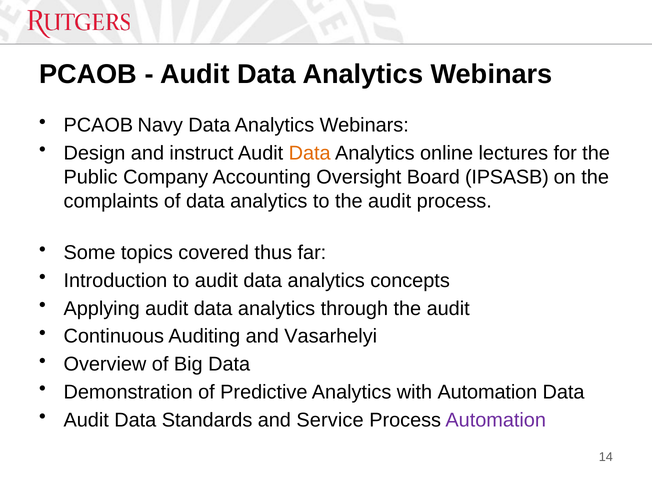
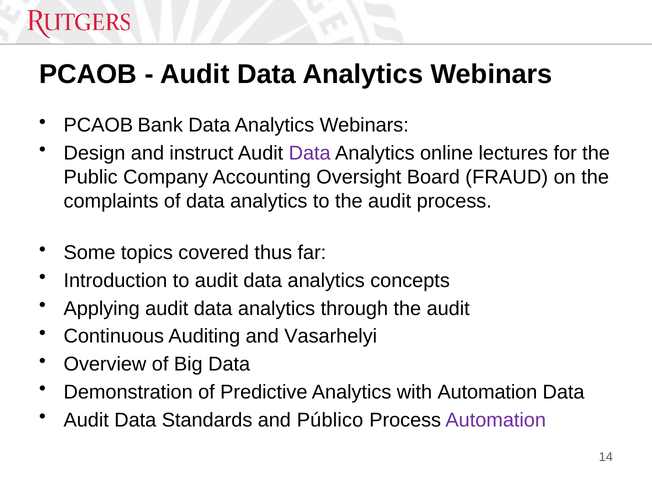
Navy: Navy -> Bank
Data at (310, 153) colour: orange -> purple
IPSASB: IPSASB -> FRAUD
Service: Service -> Público
